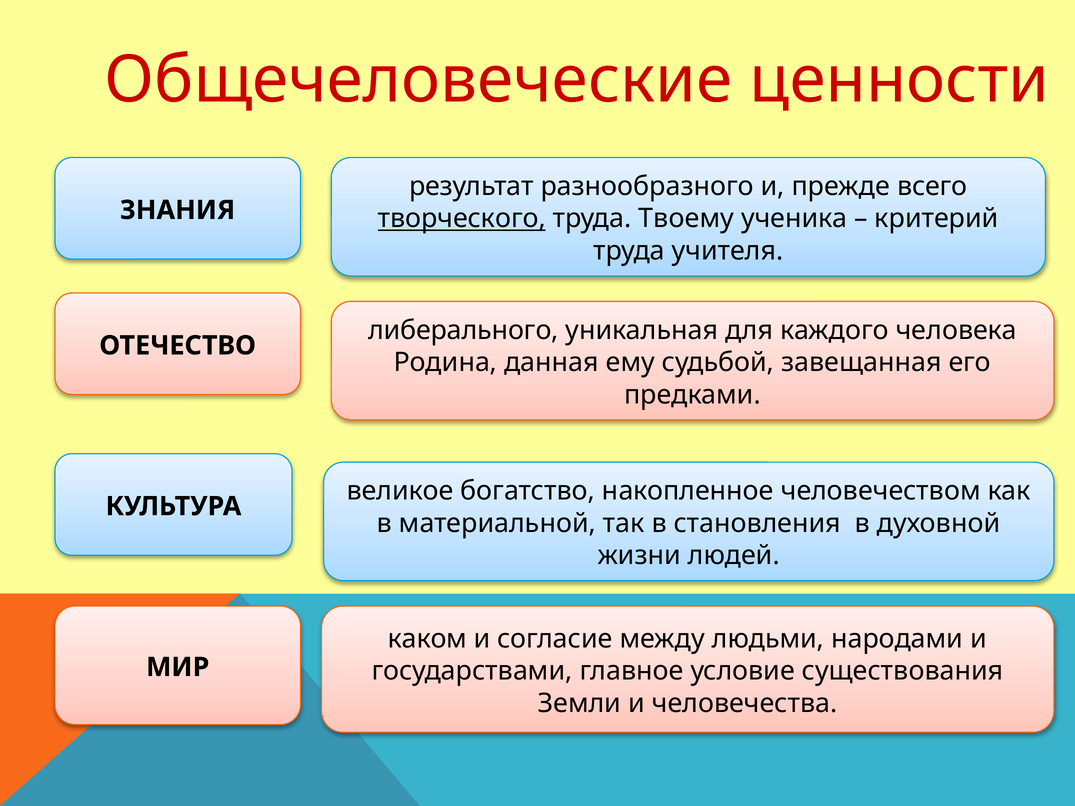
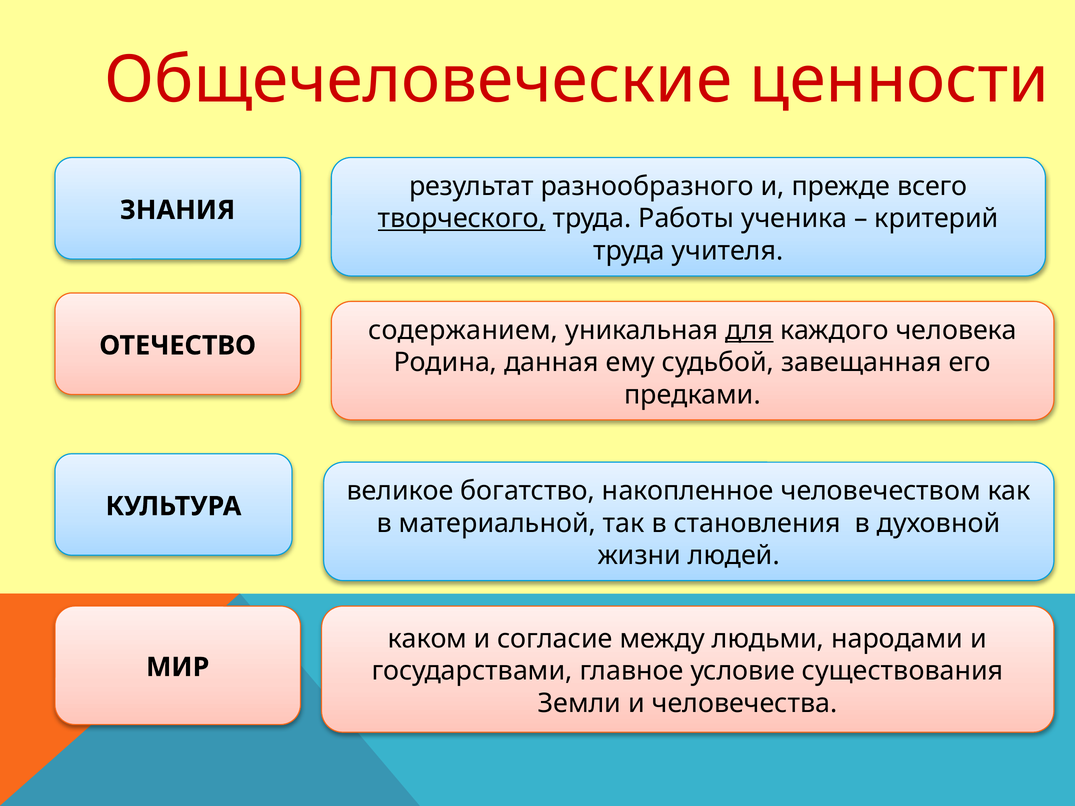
Твоему: Твоему -> Работы
либерального: либерального -> содержанием
для underline: none -> present
